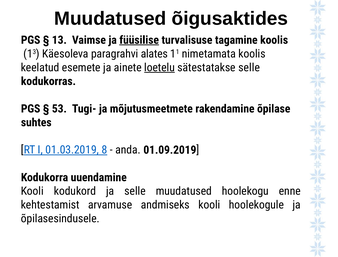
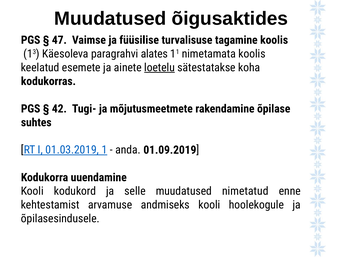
13 at (59, 40): 13 -> 47
füüsilise underline: present -> none
sätestatakse selle: selle -> koha
53: 53 -> 42
8: 8 -> 1
hoolekogu: hoolekogu -> nimetatud
